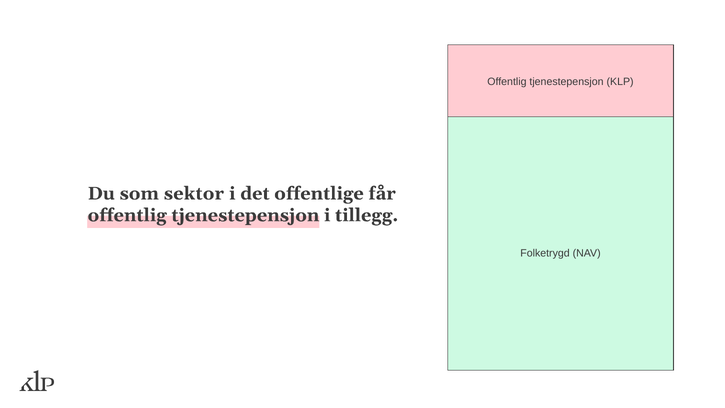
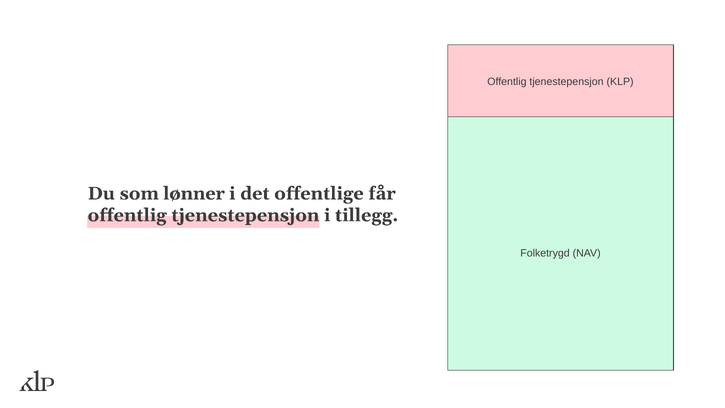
sektor: sektor -> lønner
